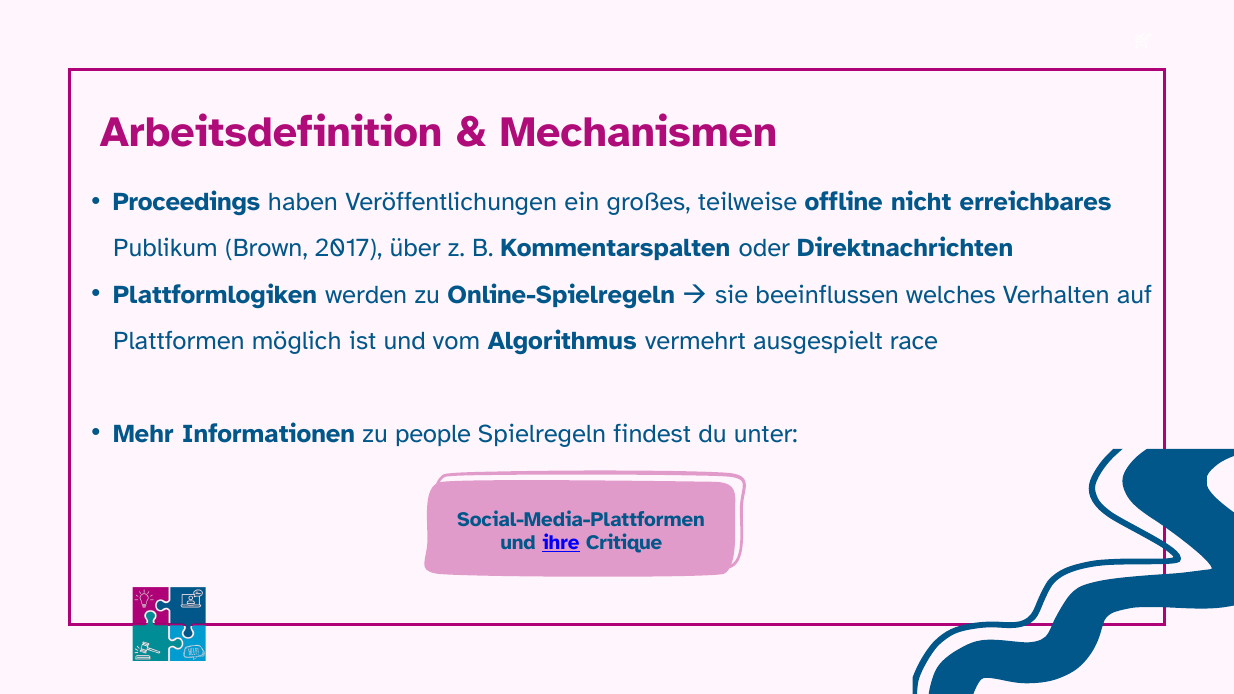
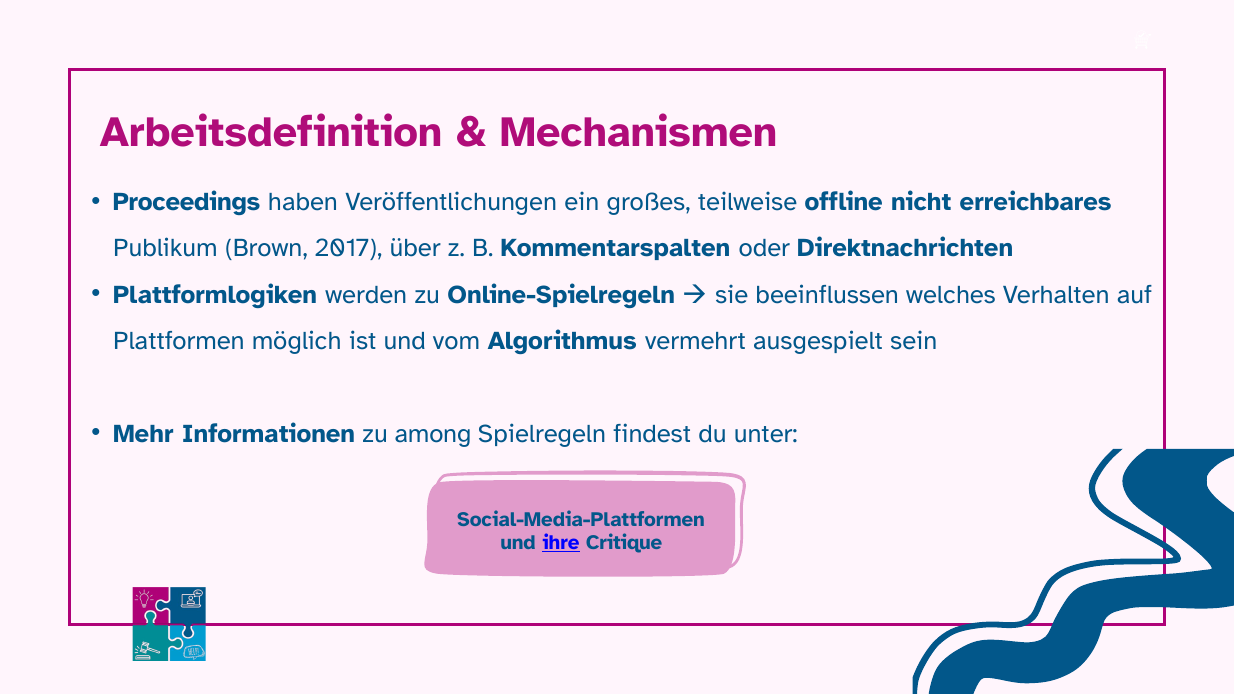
race: race -> sein
people: people -> among
